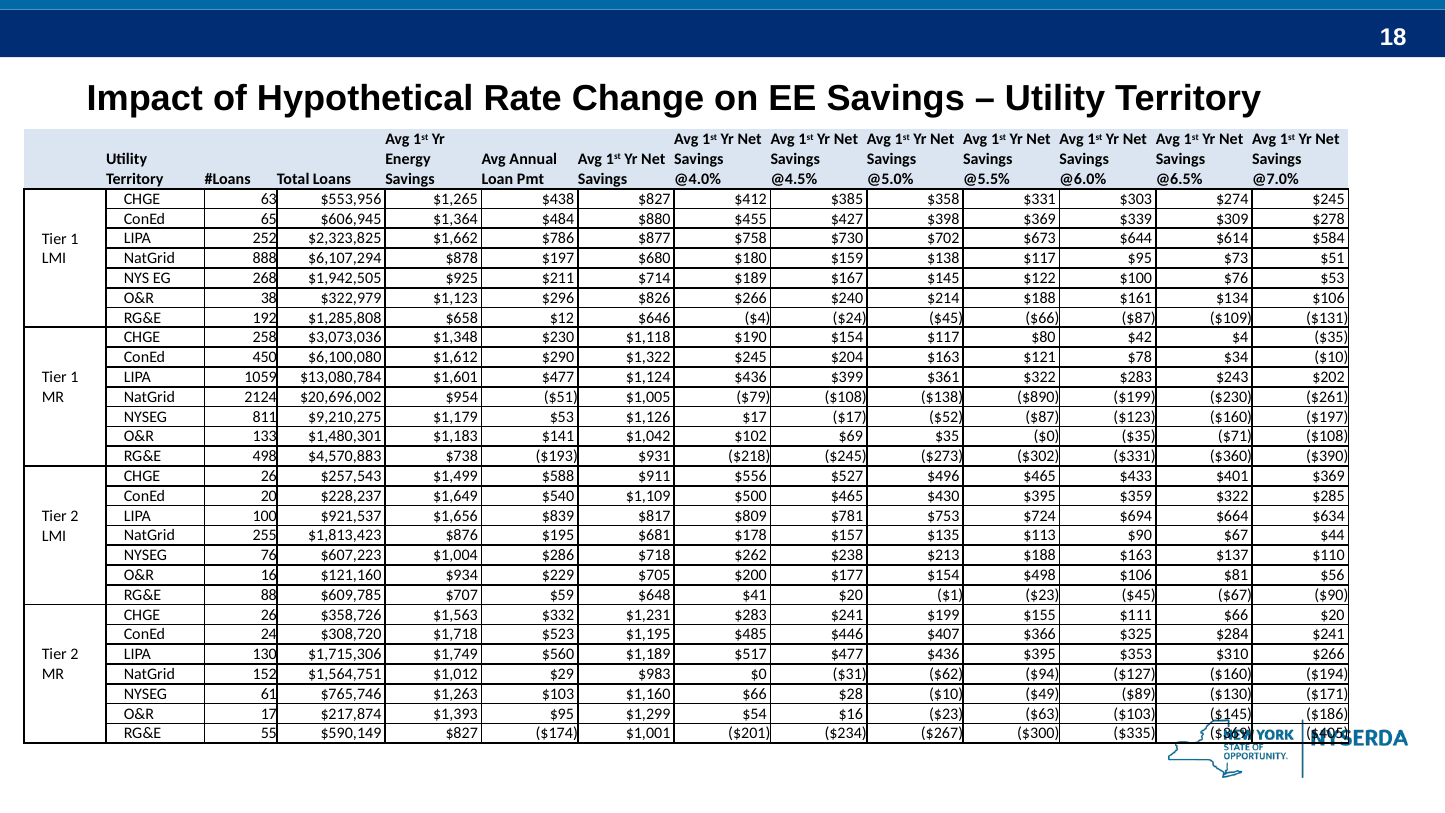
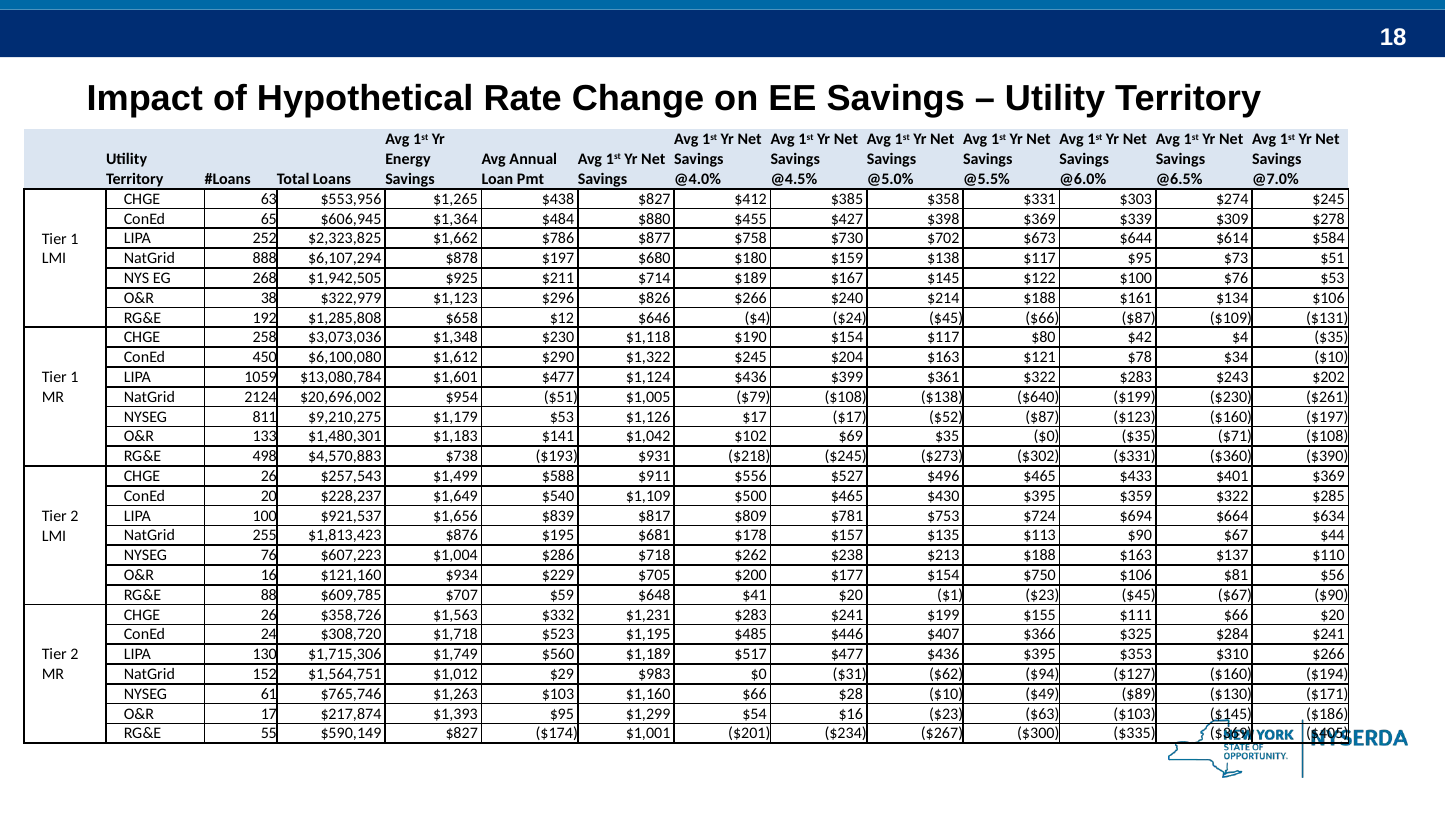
$890: $890 -> $640
$498: $498 -> $750
